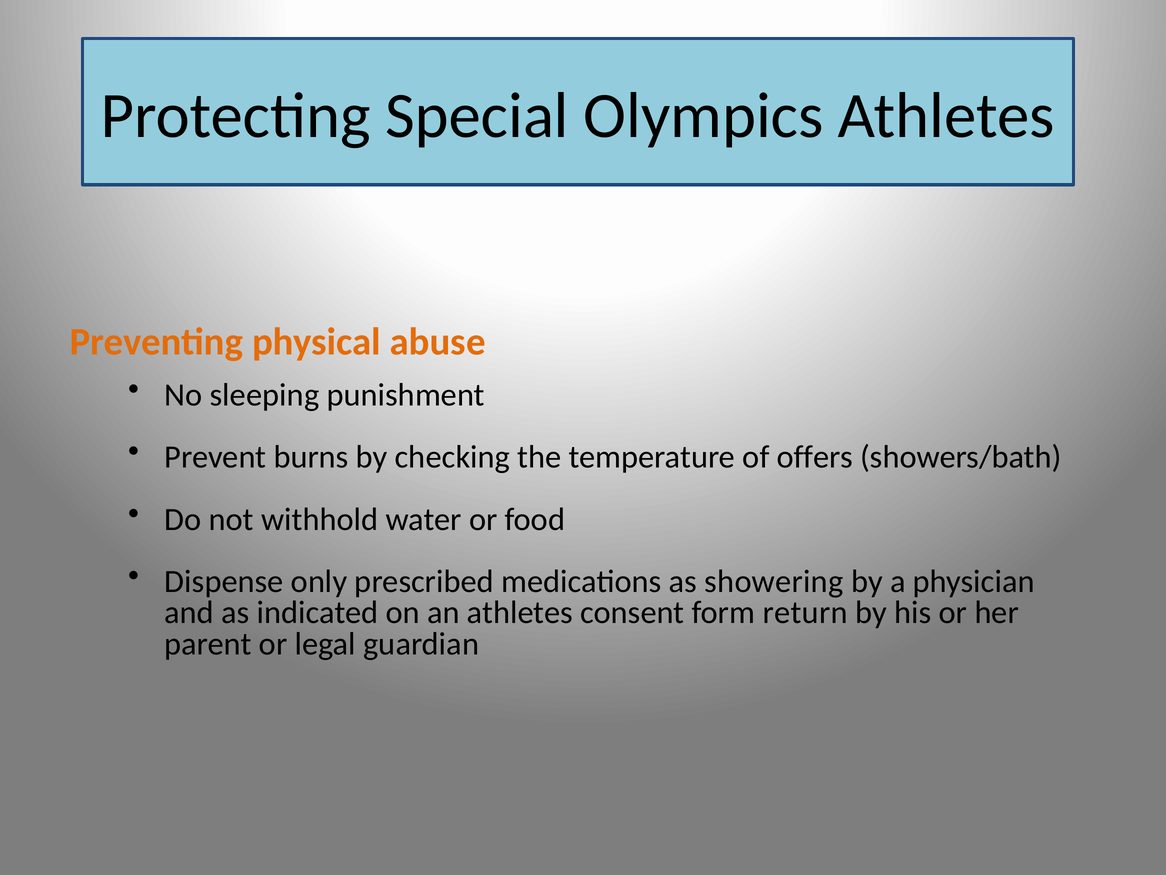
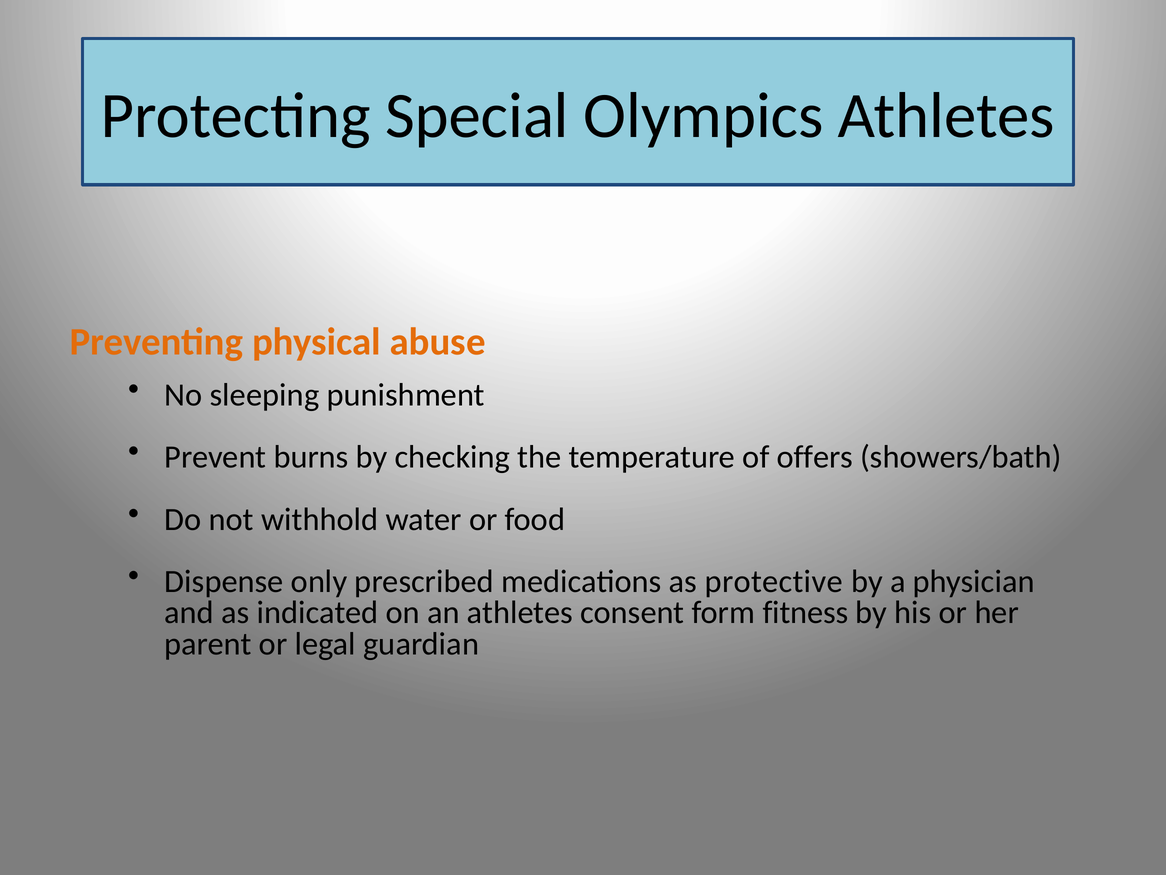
showering: showering -> protective
return: return -> fitness
